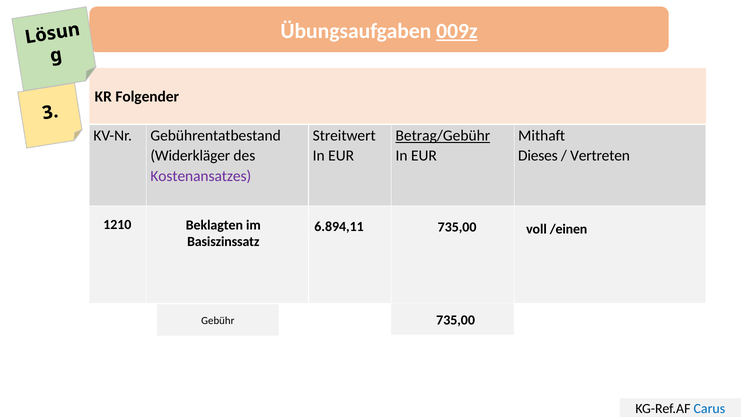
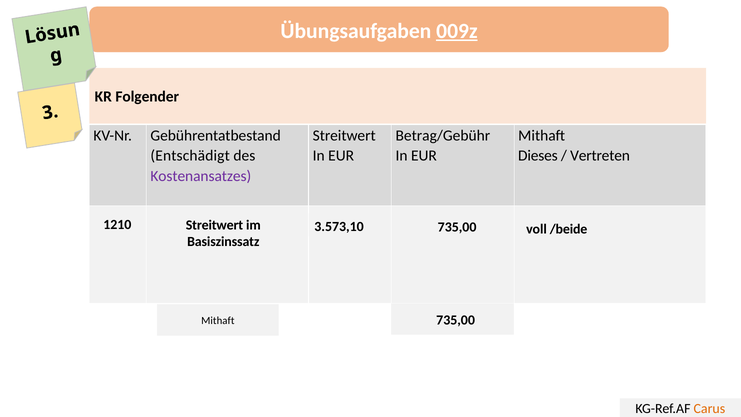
Betrag/Gebühr underline: present -> none
Widerkläger: Widerkläger -> Entschädigt
6.894,11: 6.894,11 -> 3.573,10
/einen: /einen -> /beide
Beklagten at (214, 225): Beklagten -> Streitwert
Gebühr at (218, 321): Gebühr -> Mithaft
Carus colour: blue -> orange
